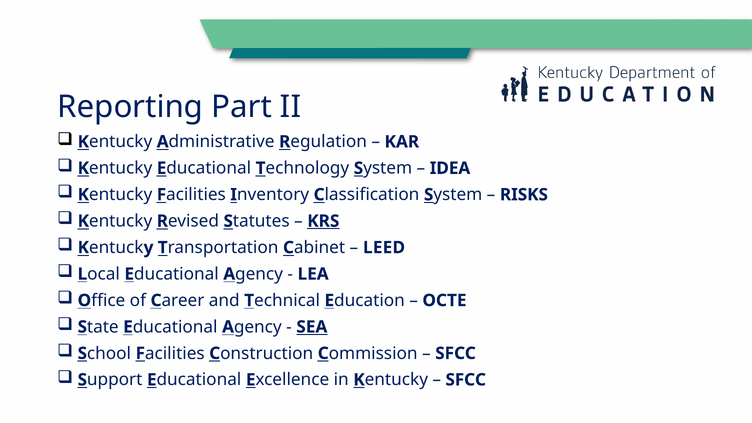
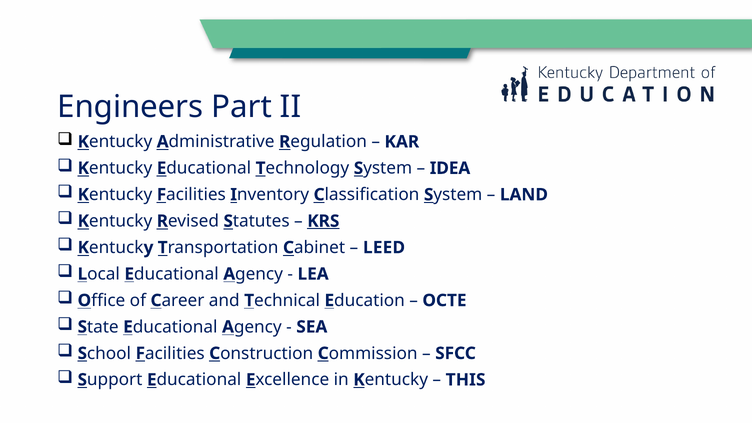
Reporting: Reporting -> Engineers
RISKS: RISKS -> LAND
SEA underline: present -> none
SFCC at (466, 380): SFCC -> THIS
